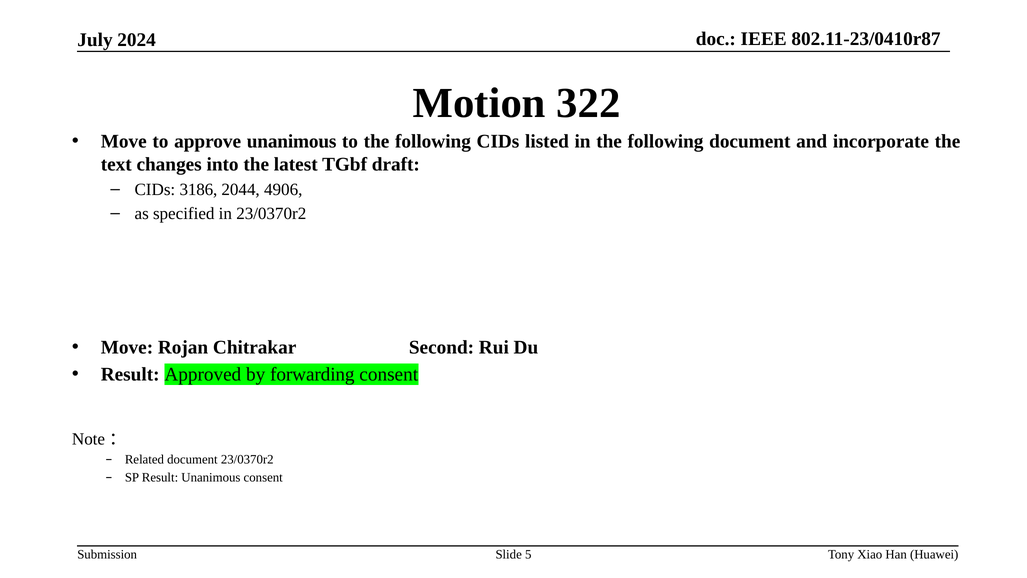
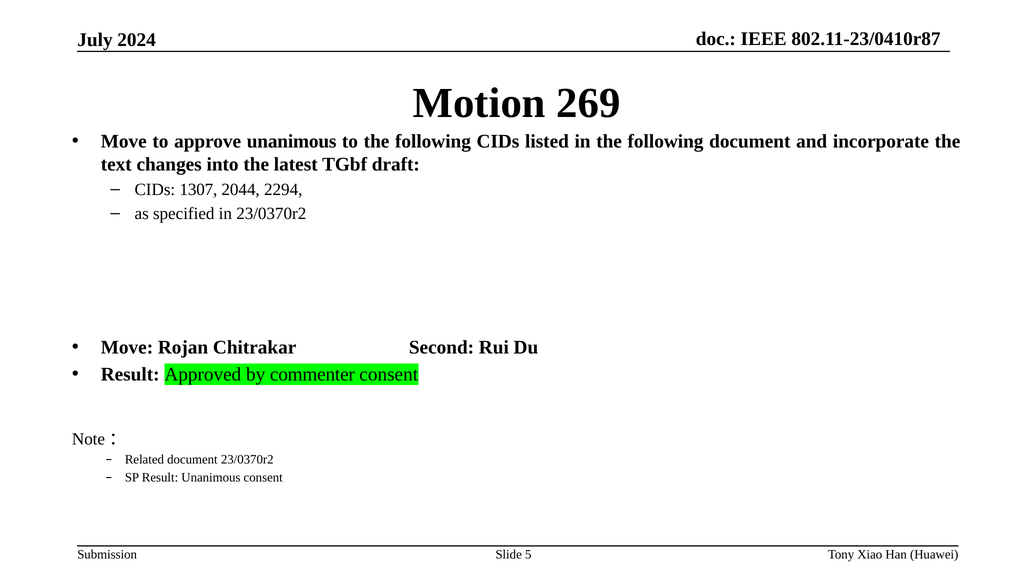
322: 322 -> 269
3186: 3186 -> 1307
4906: 4906 -> 2294
forwarding: forwarding -> commenter
